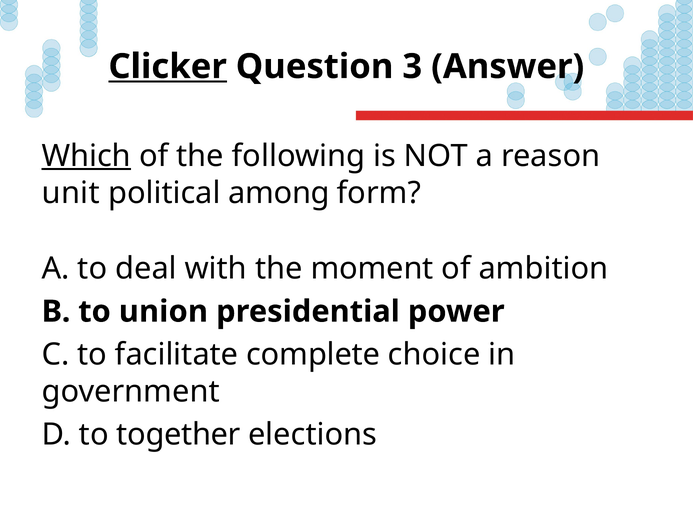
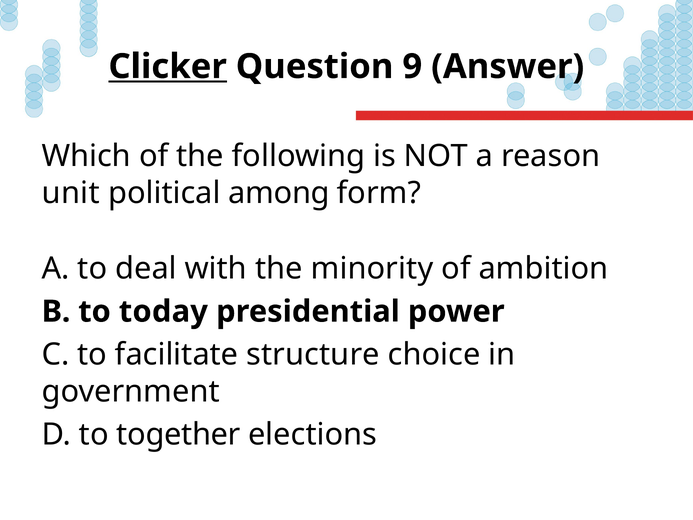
3: 3 -> 9
Which underline: present -> none
moment: moment -> minority
union: union -> today
complete: complete -> structure
